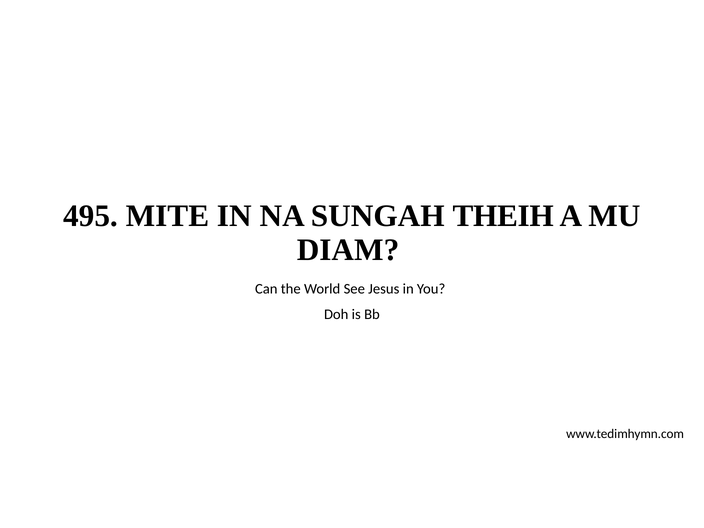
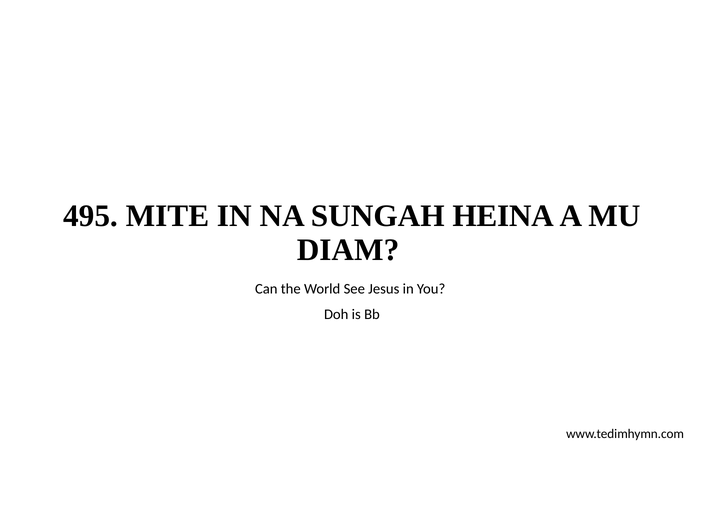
THEIH: THEIH -> HEINA
